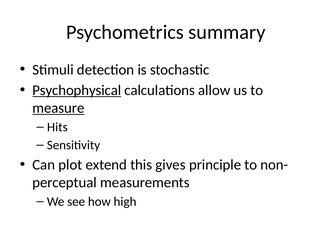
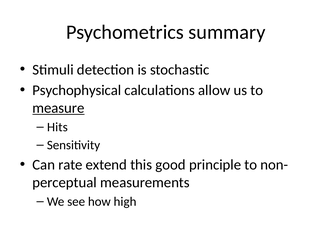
Psychophysical underline: present -> none
plot: plot -> rate
gives: gives -> good
